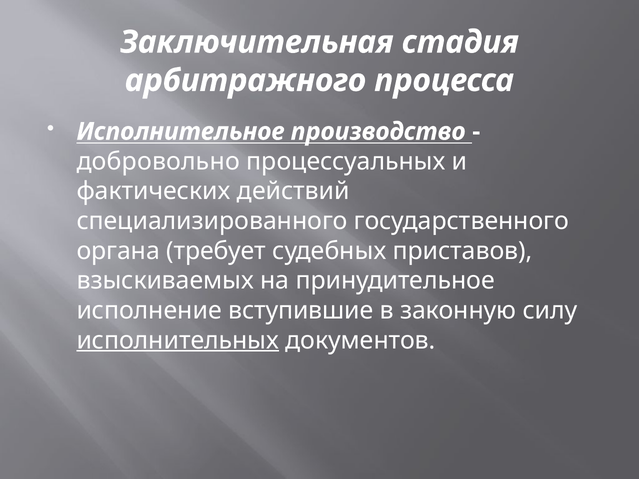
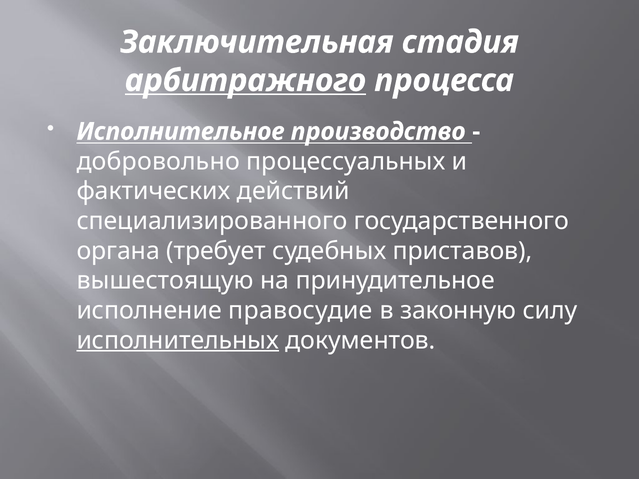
арбитражного underline: none -> present
взыскиваемых: взыскиваемых -> вышестоящую
вступившие: вступившие -> правосудие
